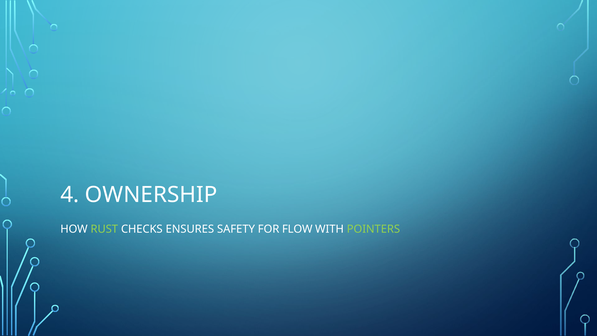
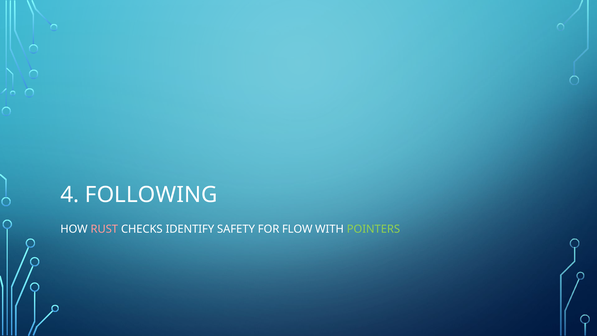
OWNERSHIP: OWNERSHIP -> FOLLOWING
RUST colour: light green -> pink
ENSURES: ENSURES -> IDENTIFY
